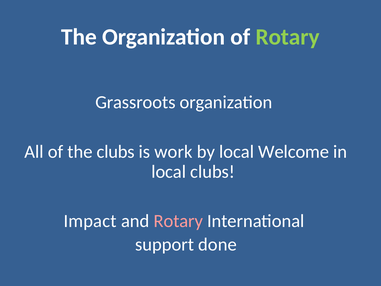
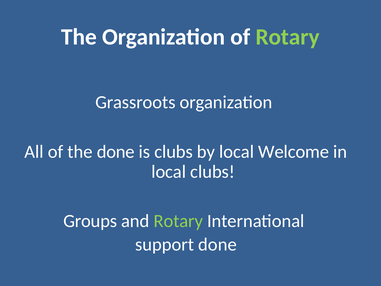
the clubs: clubs -> done
is work: work -> clubs
Impact: Impact -> Groups
Rotary at (178, 221) colour: pink -> light green
